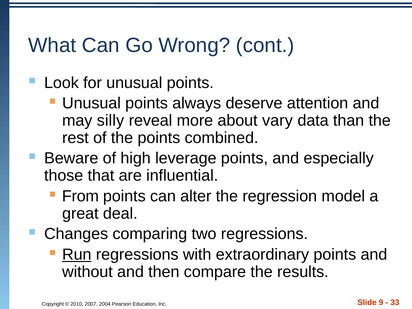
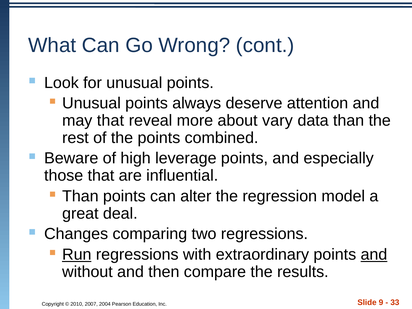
may silly: silly -> that
From at (80, 196): From -> Than
and at (374, 255) underline: none -> present
